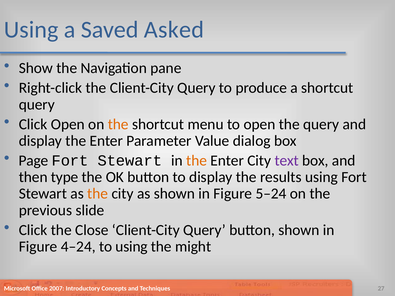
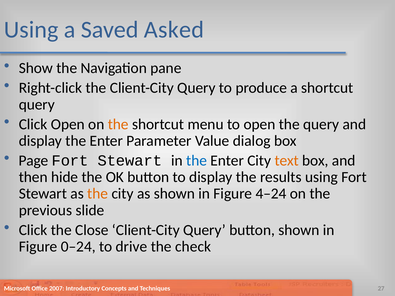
the at (197, 161) colour: orange -> blue
text colour: purple -> orange
type: type -> hide
5–24: 5–24 -> 4–24
4–24: 4–24 -> 0–24
to using: using -> drive
might: might -> check
